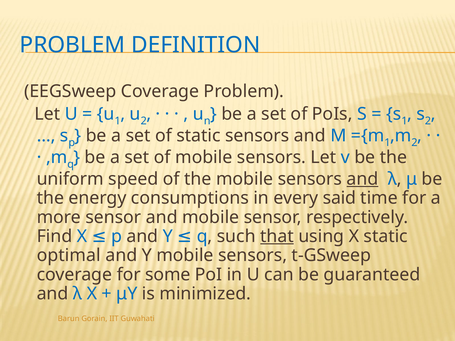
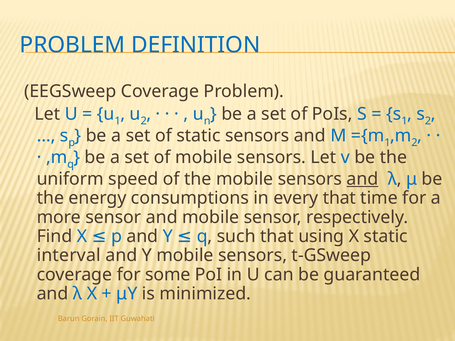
every said: said -> that
that at (277, 236) underline: present -> none
optimal: optimal -> interval
